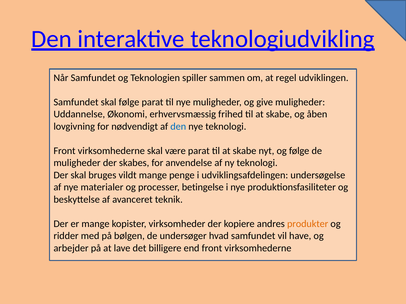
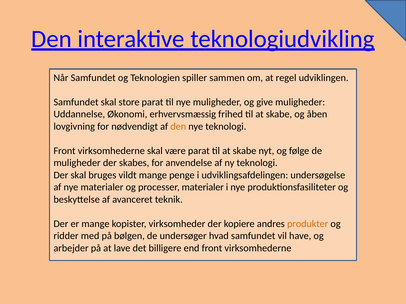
skal følge: følge -> store
den at (178, 127) colour: blue -> orange
processer betingelse: betingelse -> materialer
